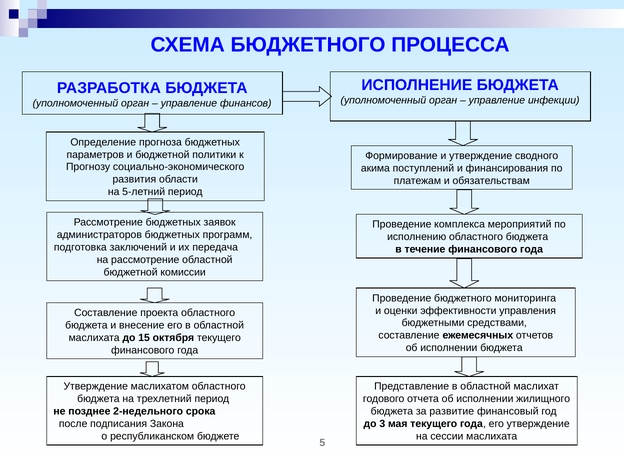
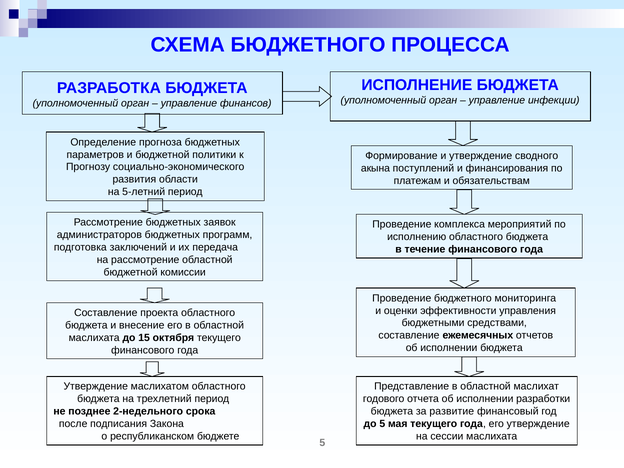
акима: акима -> акына
жилищного: жилищного -> разработки
до 3: 3 -> 5
